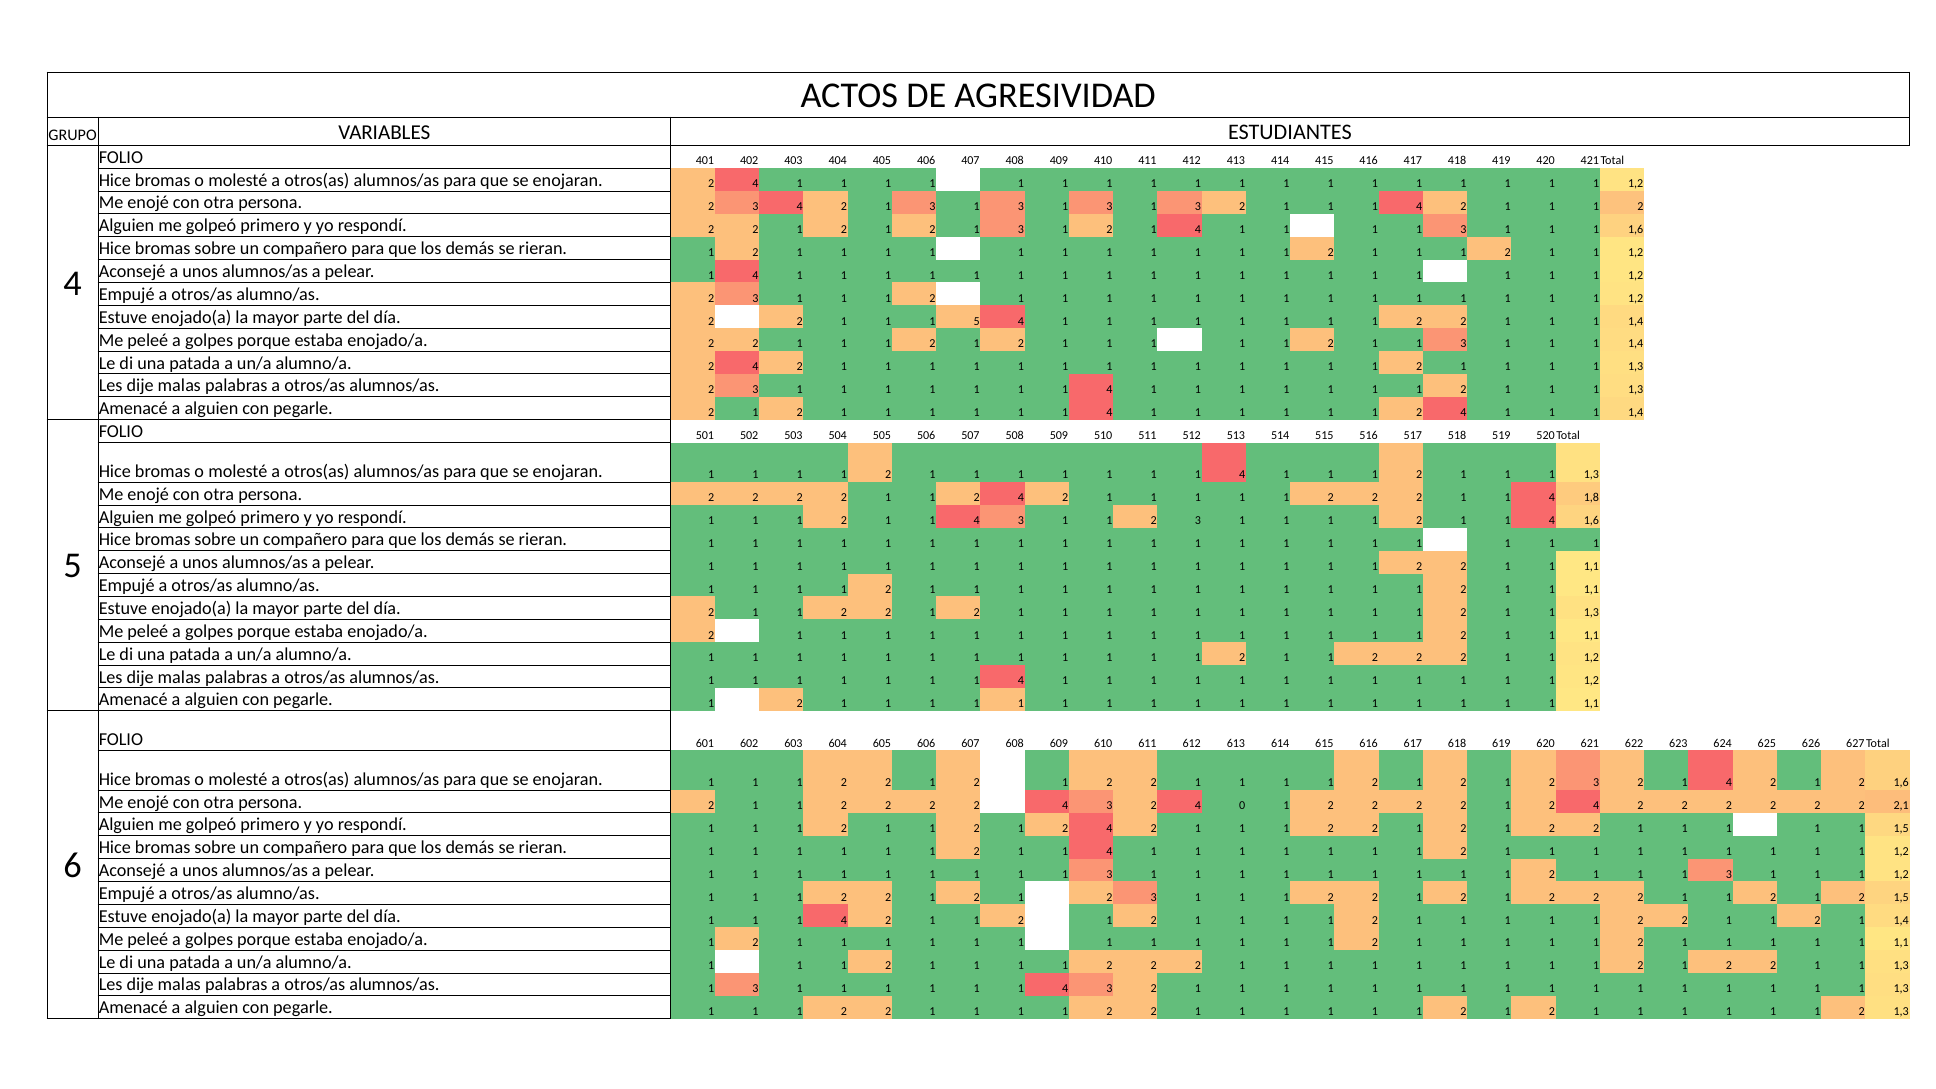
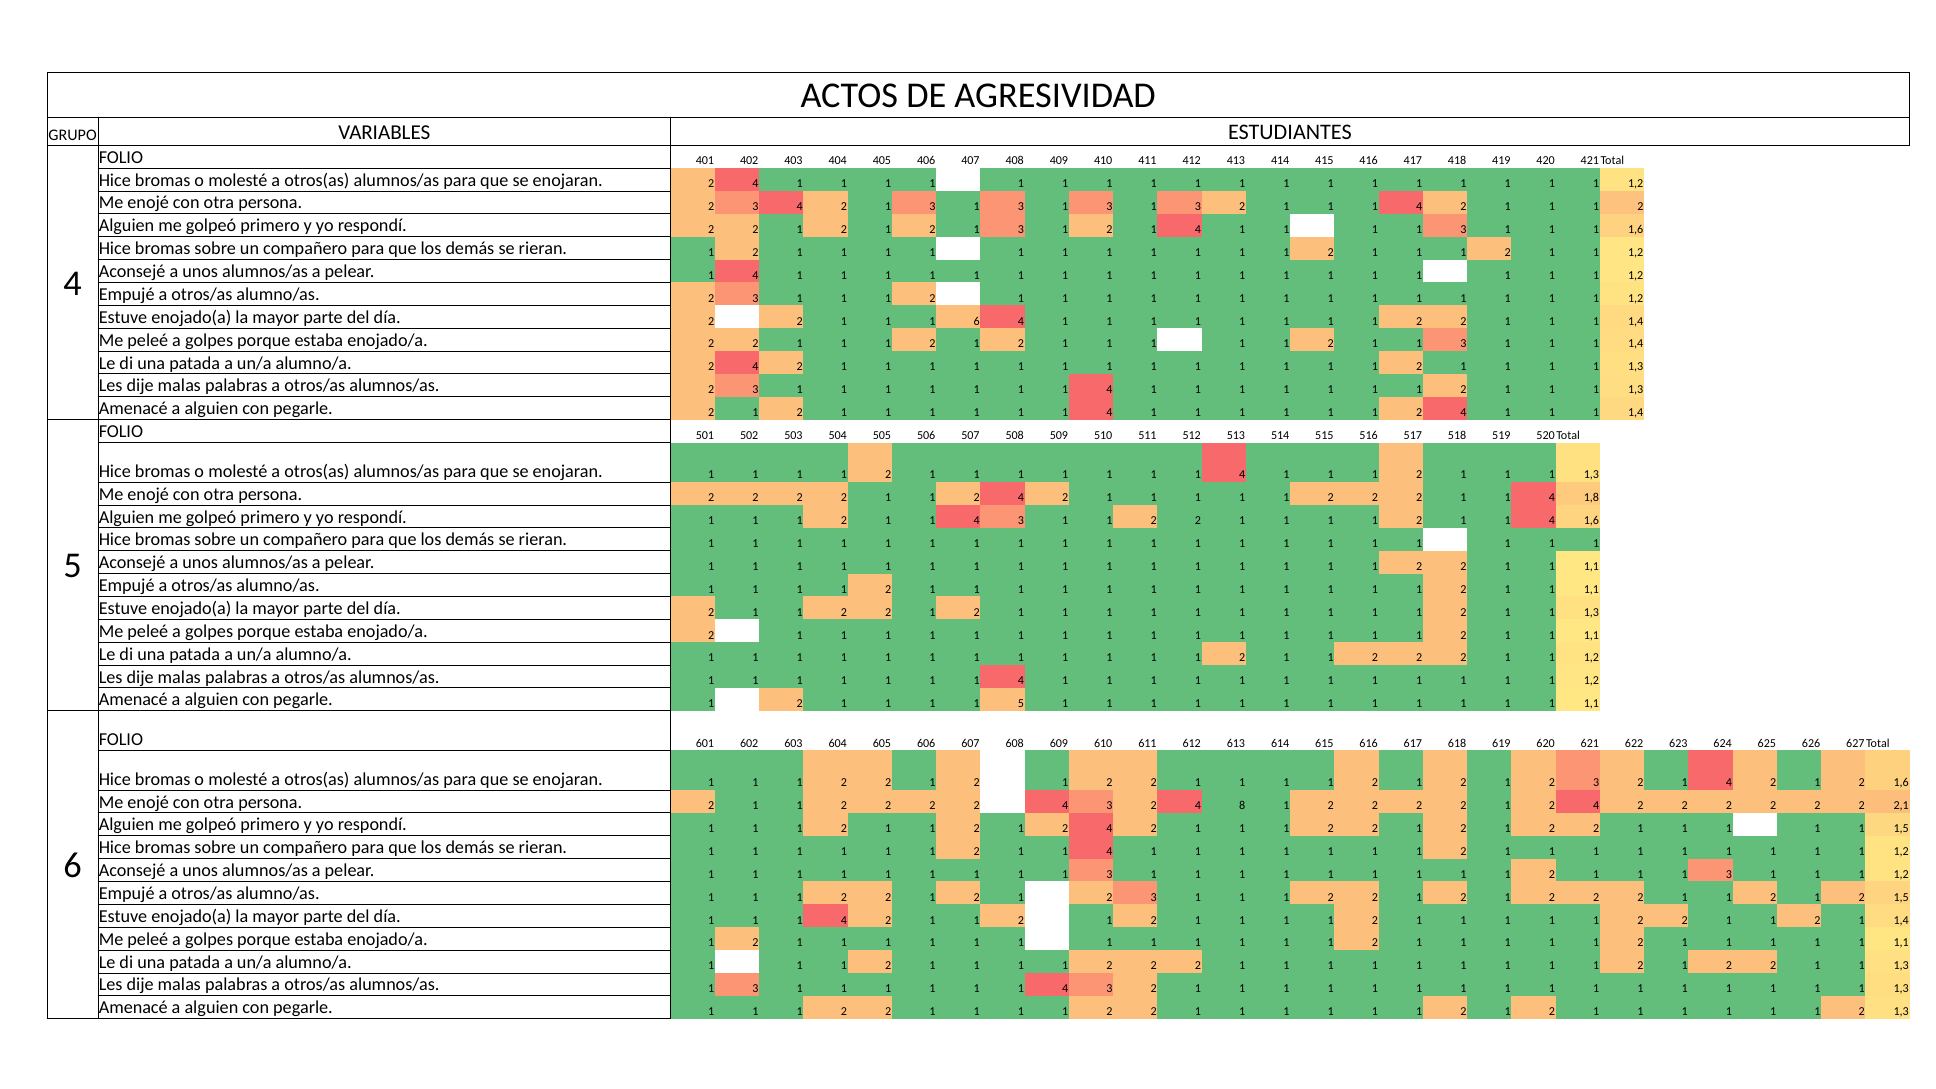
1 5: 5 -> 6
3 at (1198, 521): 3 -> 2
1 at (1021, 704): 1 -> 5
0: 0 -> 8
